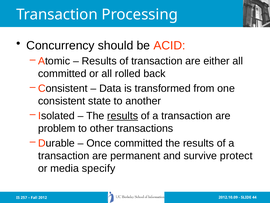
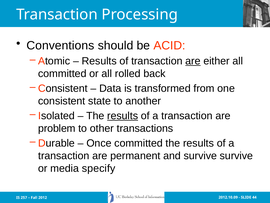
Concurrency: Concurrency -> Conventions
are at (193, 61) underline: none -> present
survive protect: protect -> survive
